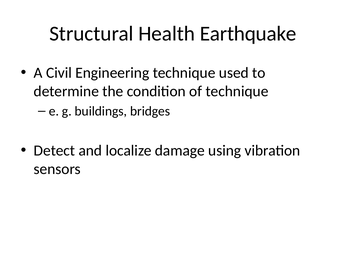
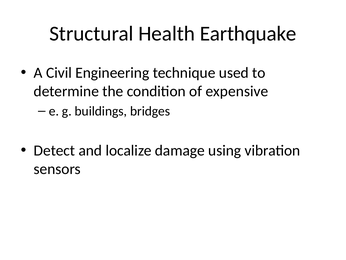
of technique: technique -> expensive
